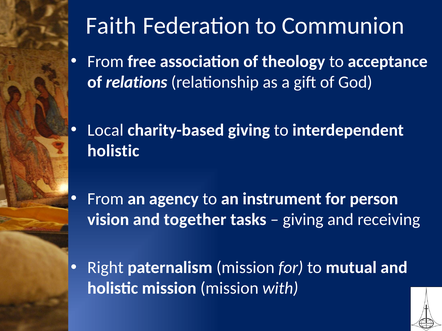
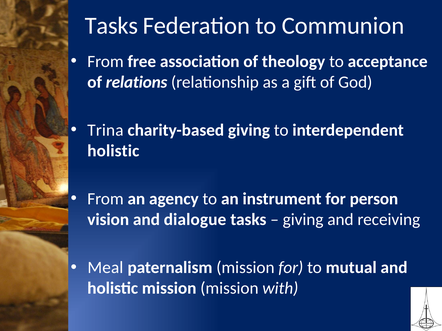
Faith at (111, 26): Faith -> Tasks
Local: Local -> Trina
together: together -> dialogue
Right: Right -> Meal
